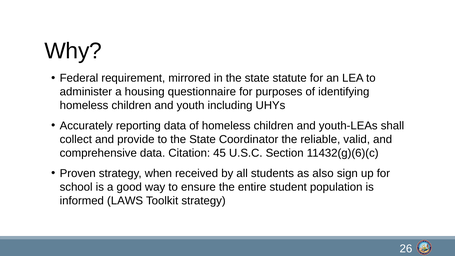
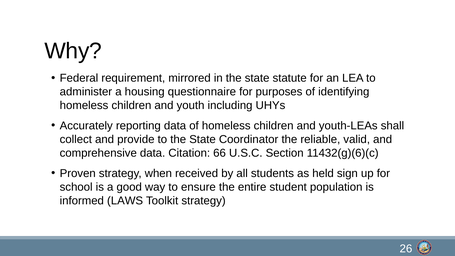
45: 45 -> 66
also: also -> held
